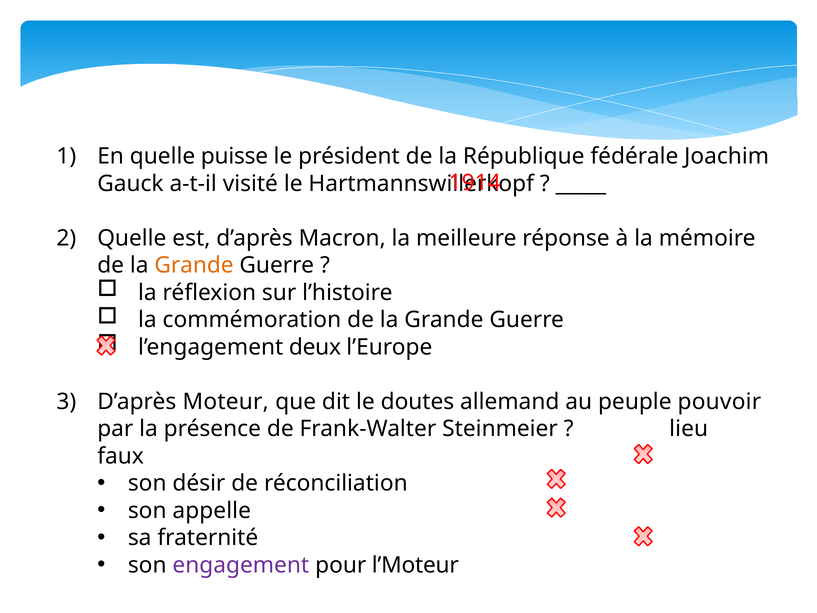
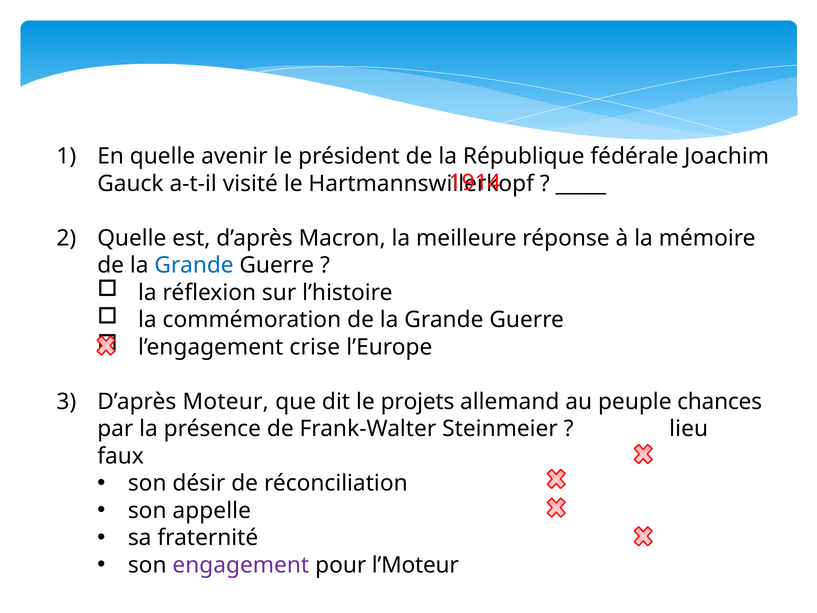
puisse: puisse -> avenir
Grande at (194, 265) colour: orange -> blue
deux: deux -> crise
doutes: doutes -> projets
pouvoir: pouvoir -> chances
